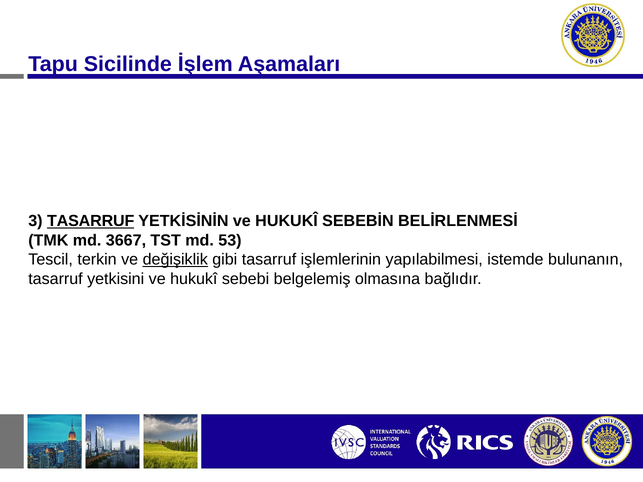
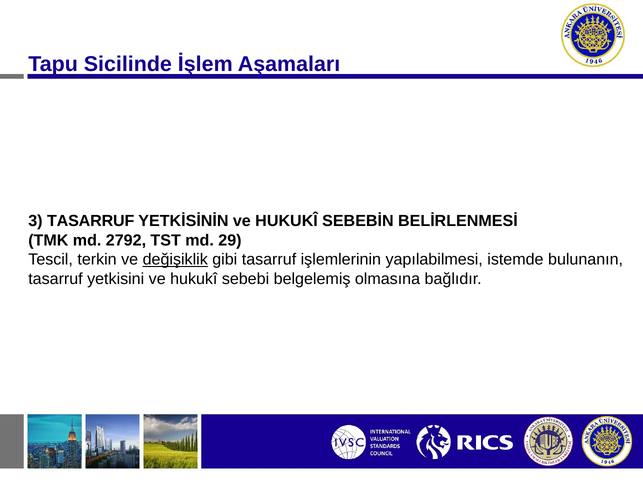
TASARRUF at (91, 221) underline: present -> none
3667: 3667 -> 2792
53: 53 -> 29
